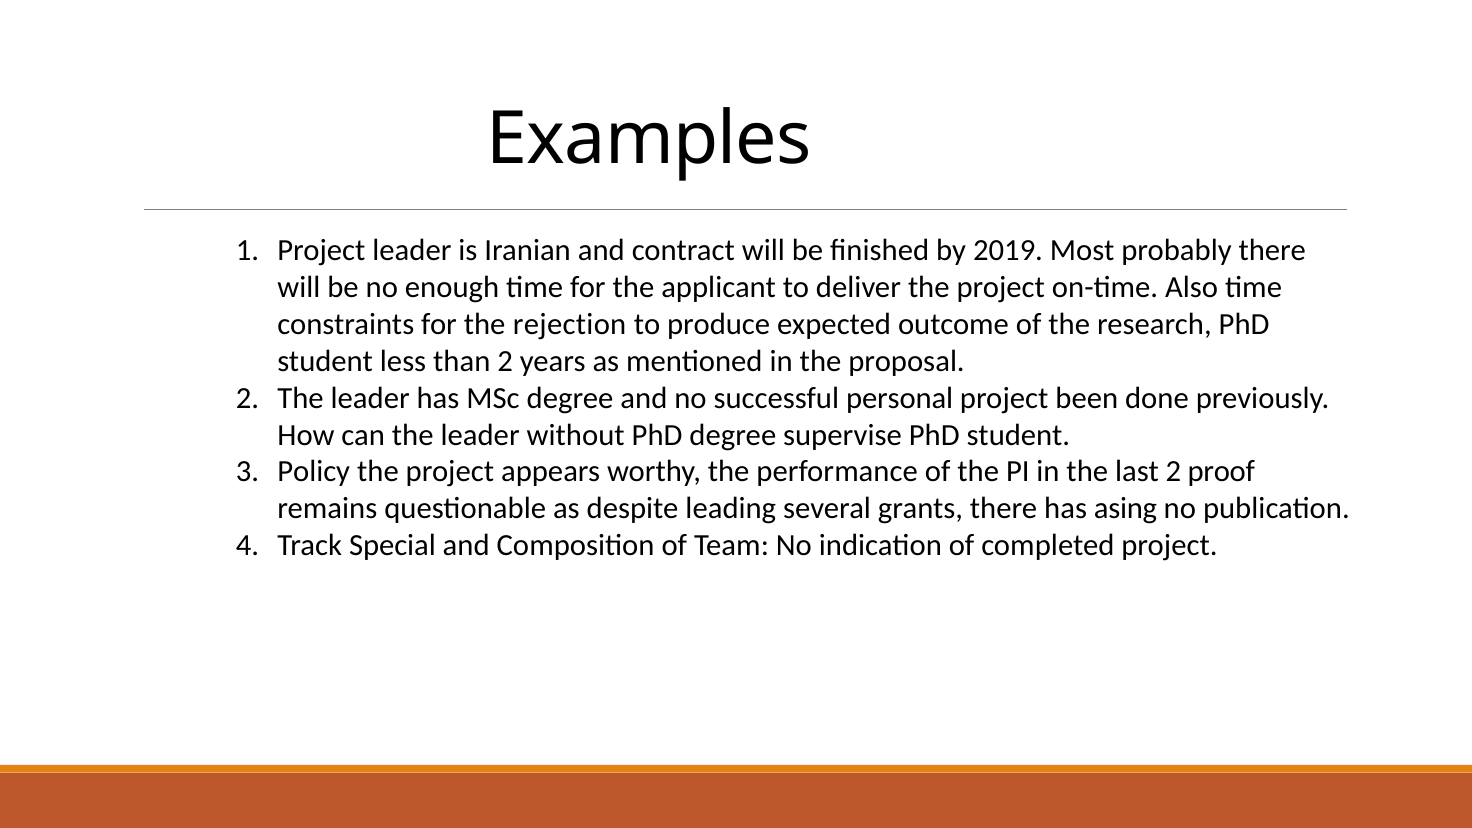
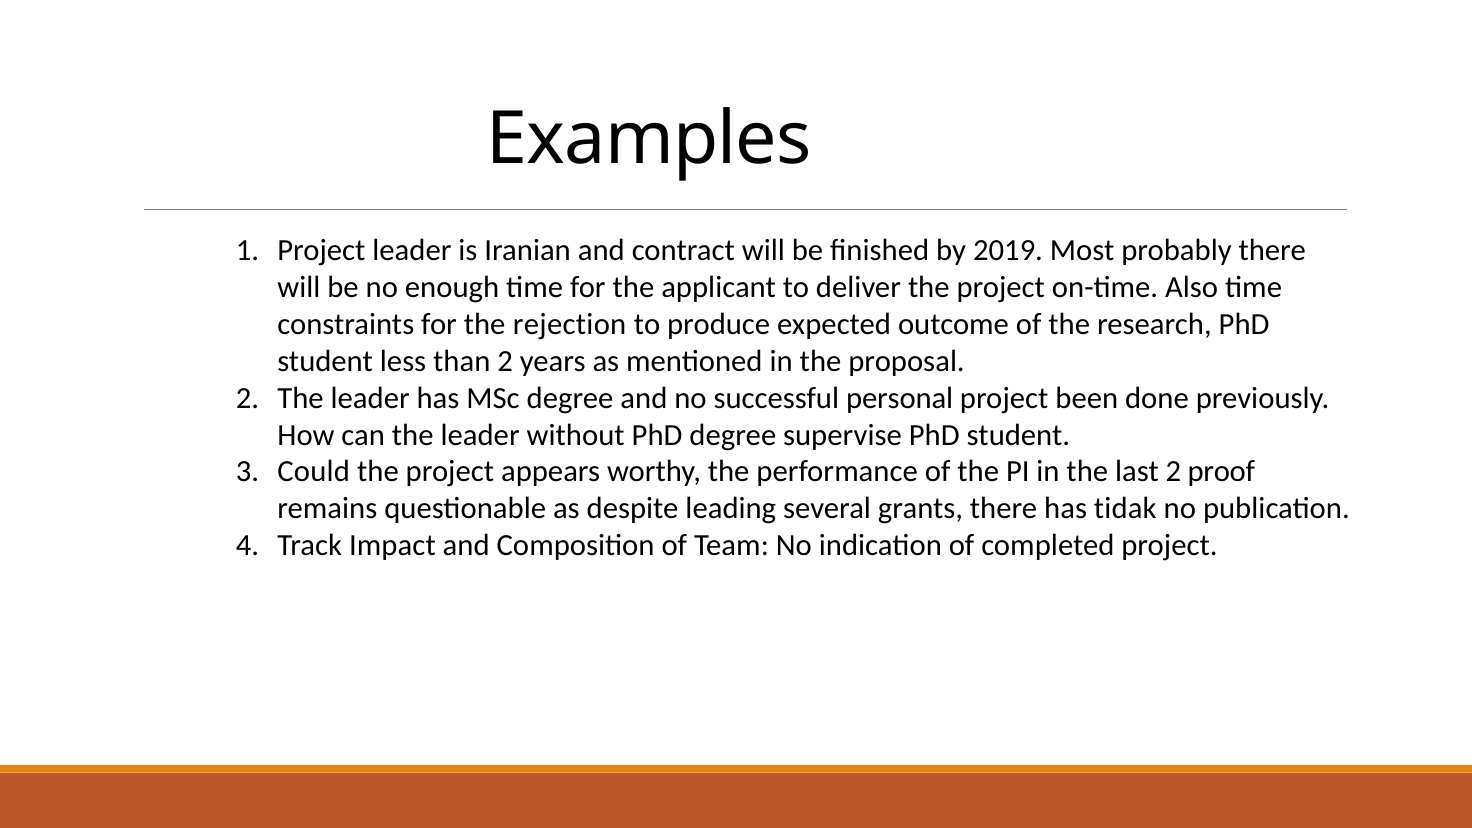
Policy: Policy -> Could
asing: asing -> tidak
Special: Special -> Impact
